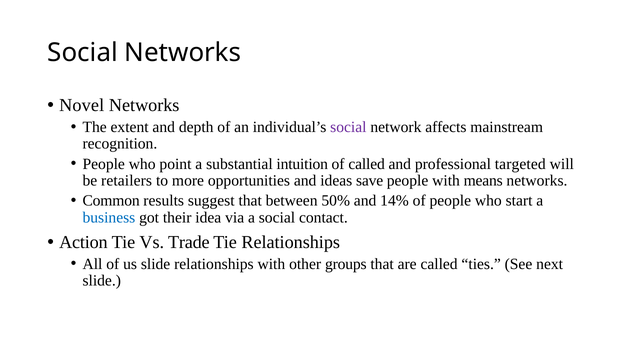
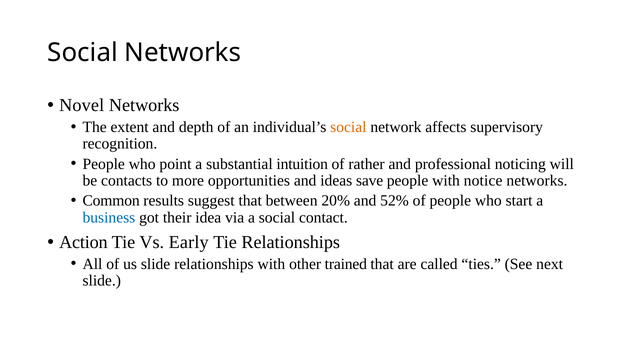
social at (348, 127) colour: purple -> orange
mainstream: mainstream -> supervisory
of called: called -> rather
targeted: targeted -> noticing
retailers: retailers -> contacts
means: means -> notice
50%: 50% -> 20%
14%: 14% -> 52%
Trade: Trade -> Early
groups: groups -> trained
